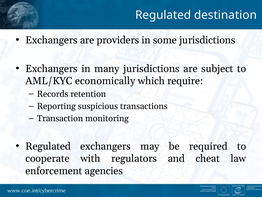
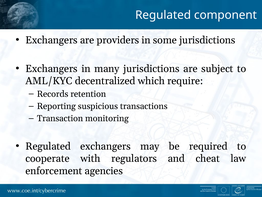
destination: destination -> component
economically: economically -> decentralized
